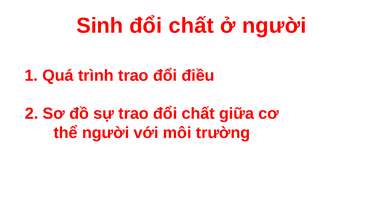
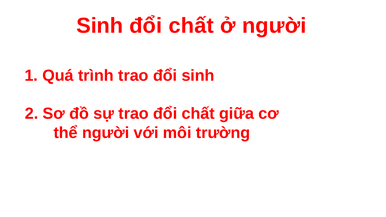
đổi điều: điều -> sinh
